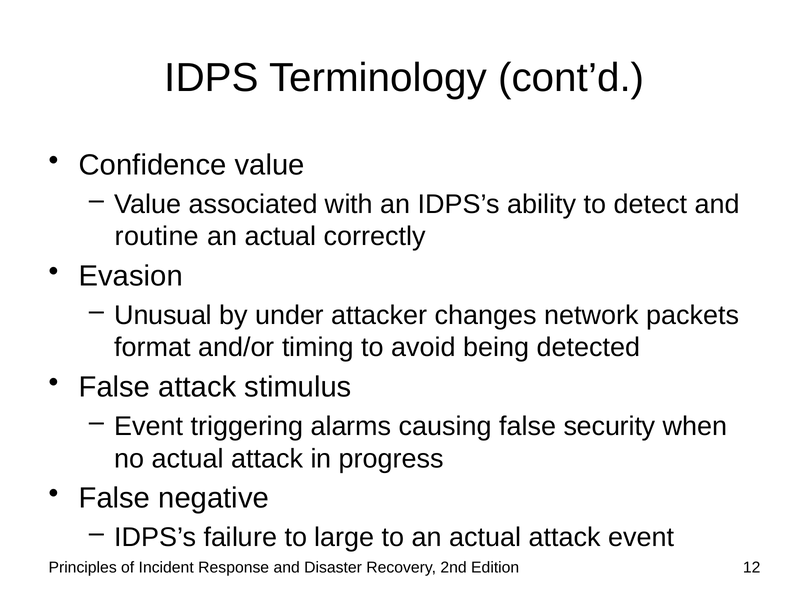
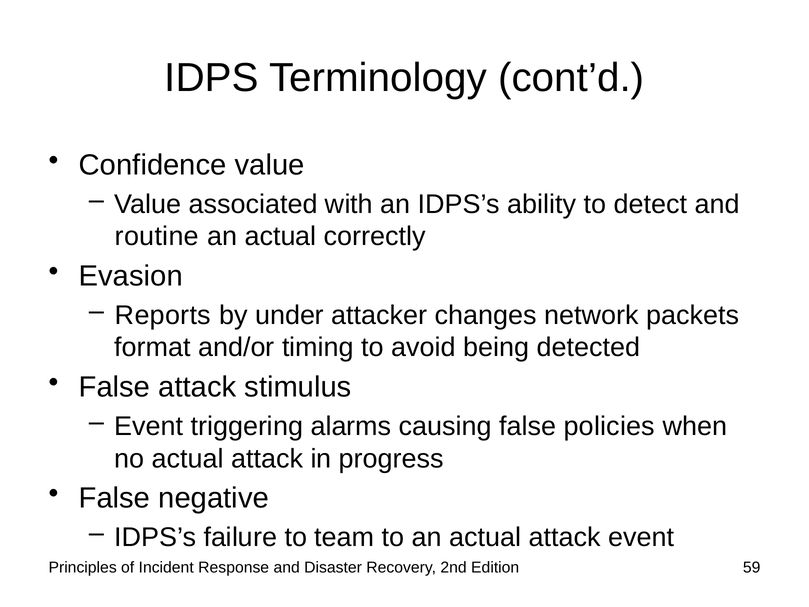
Unusual: Unusual -> Reports
security: security -> policies
large: large -> team
12: 12 -> 59
